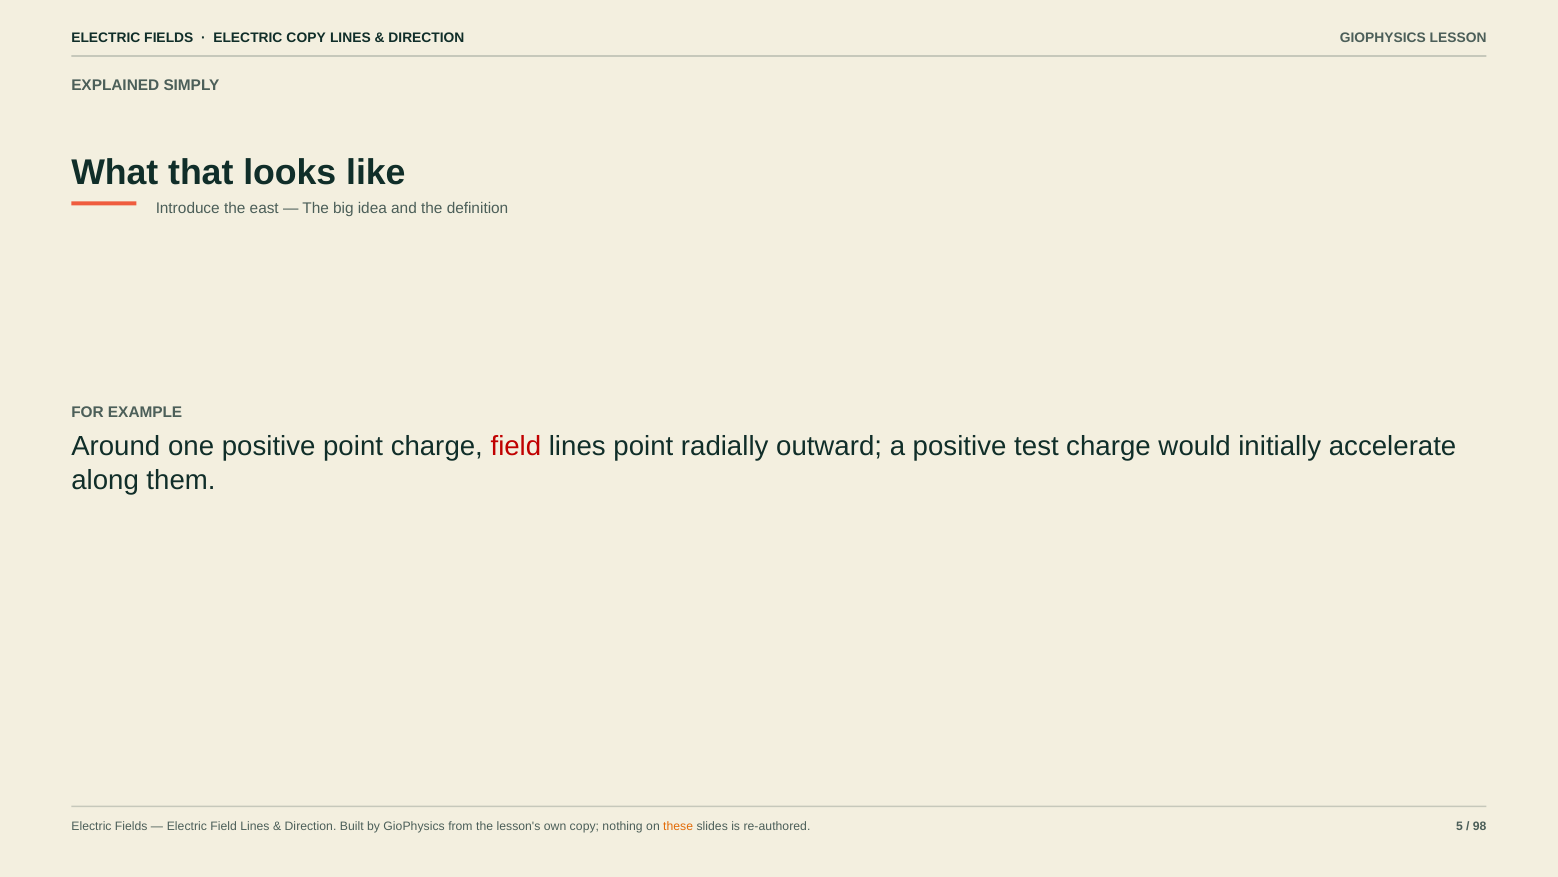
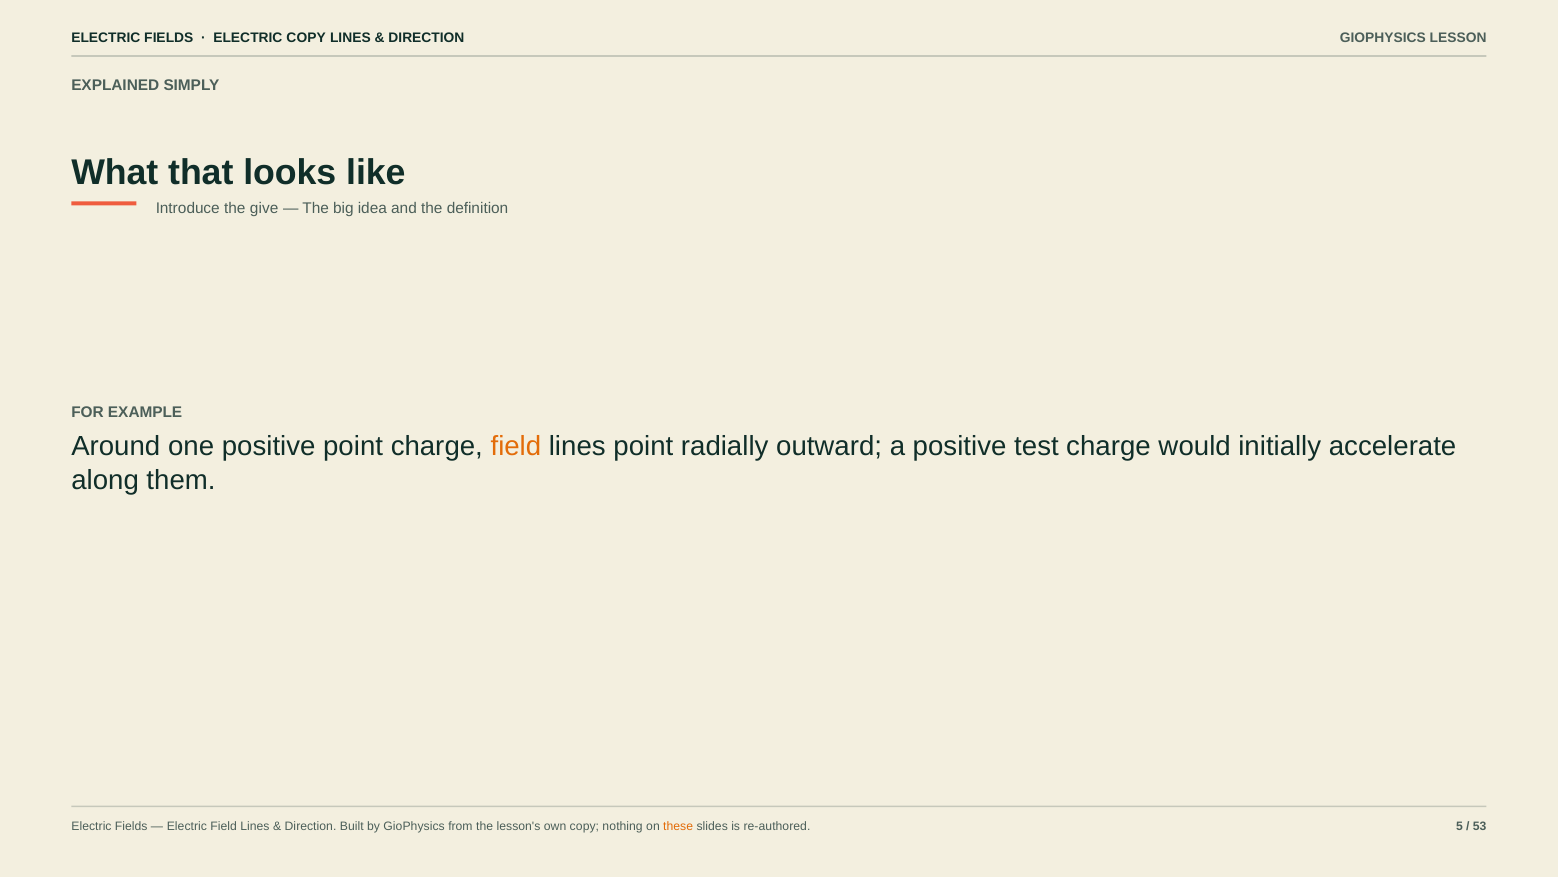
east: east -> give
field at (516, 446) colour: red -> orange
98: 98 -> 53
